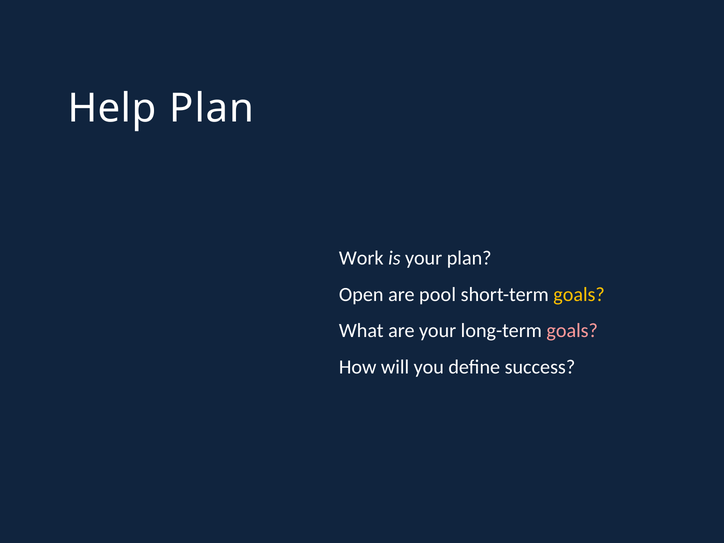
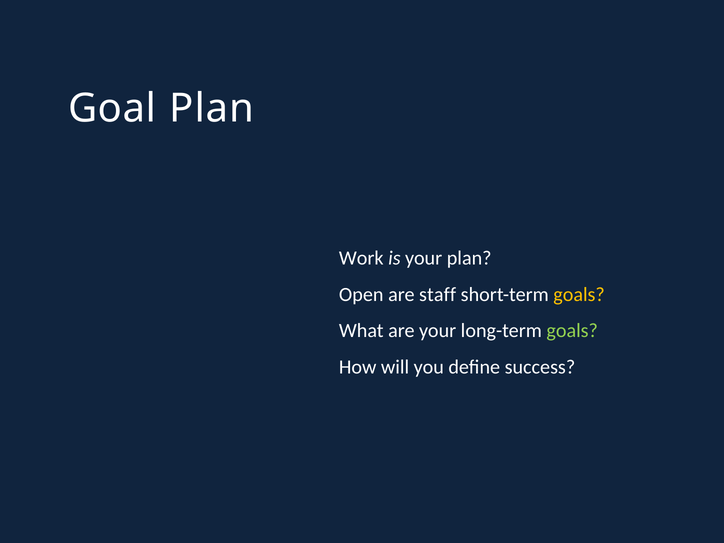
Help: Help -> Goal
pool: pool -> staff
goals at (572, 331) colour: pink -> light green
